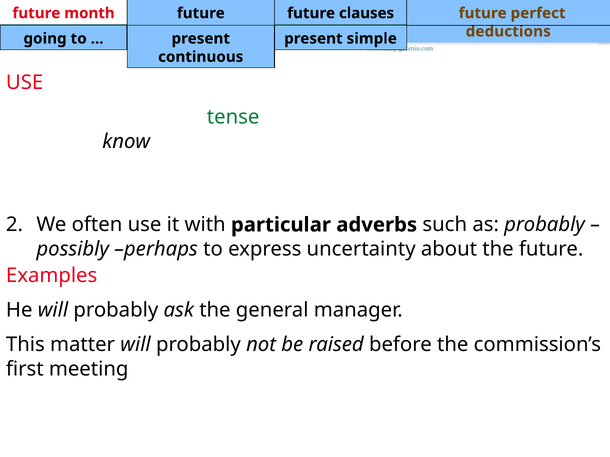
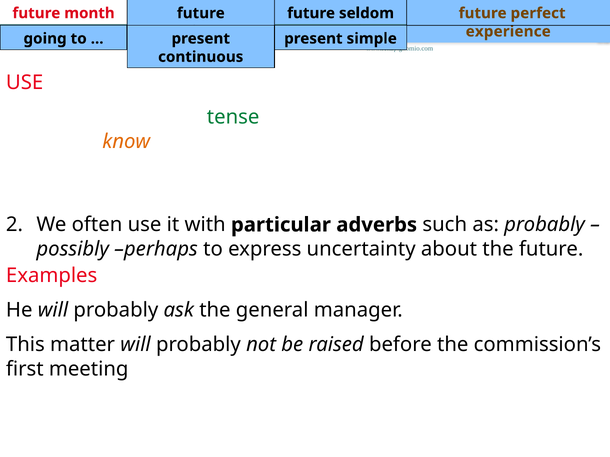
clauses: clauses -> seldom
deductions: deductions -> experience
know colour: black -> orange
